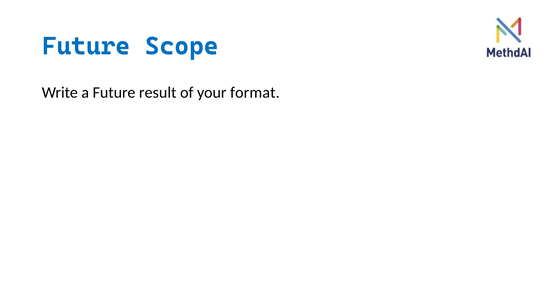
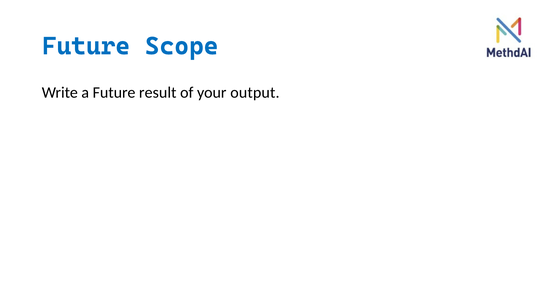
format: format -> output
